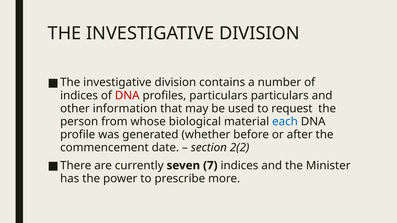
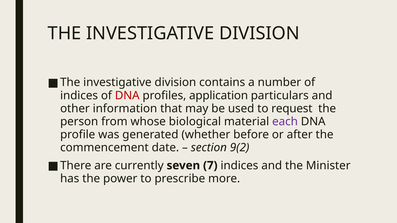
profiles particulars: particulars -> application
each colour: blue -> purple
2(2: 2(2 -> 9(2
